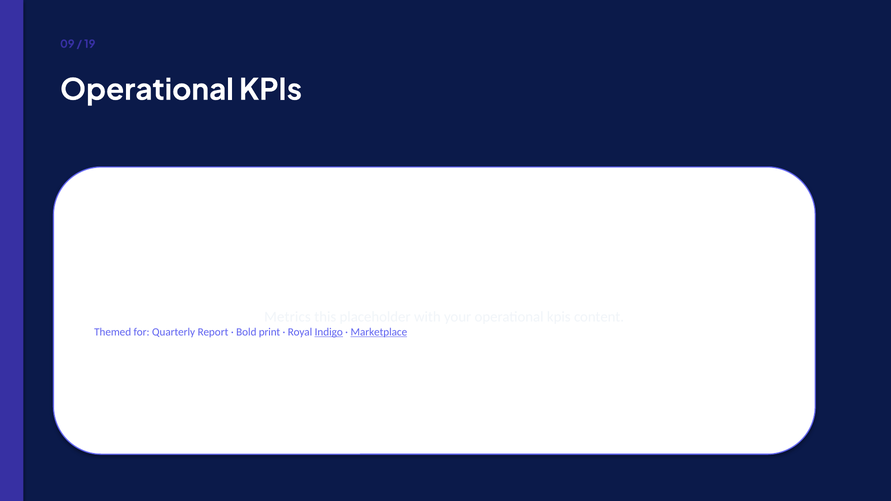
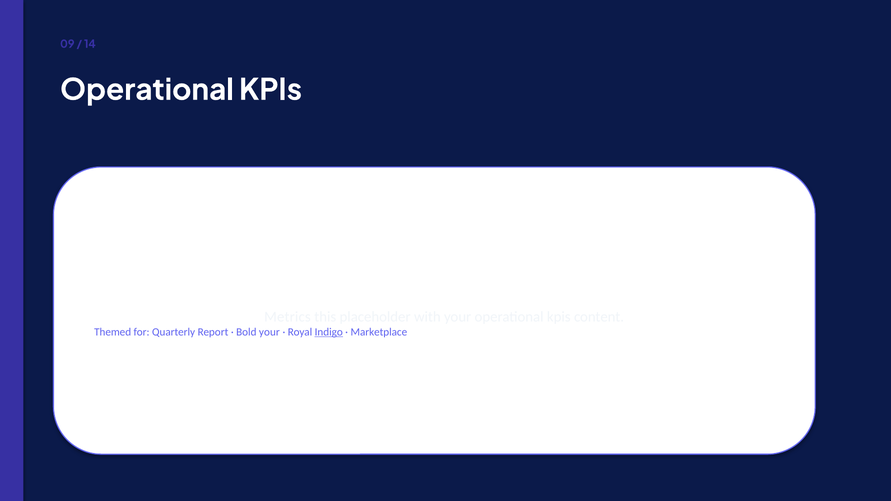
19: 19 -> 14
Bold print: print -> your
Marketplace underline: present -> none
